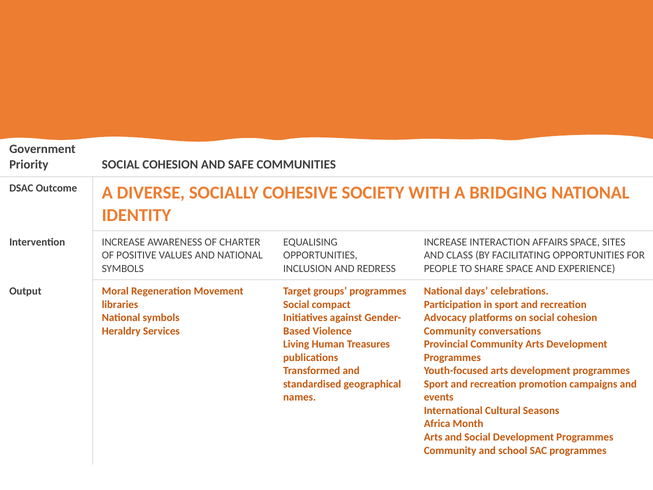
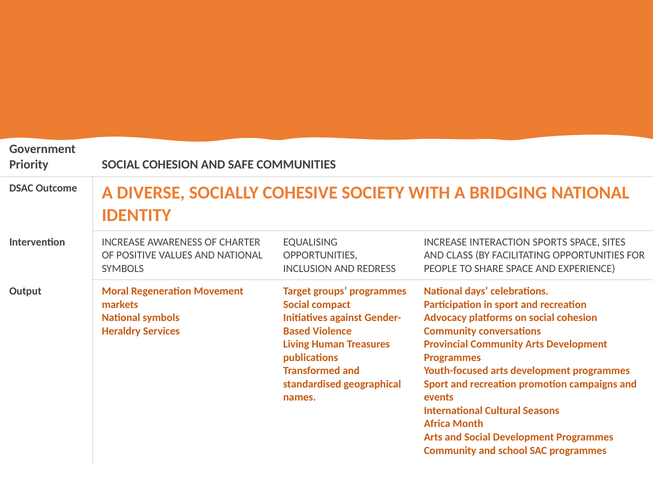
AFFAIRS: AFFAIRS -> SPORTS
libraries: libraries -> markets
